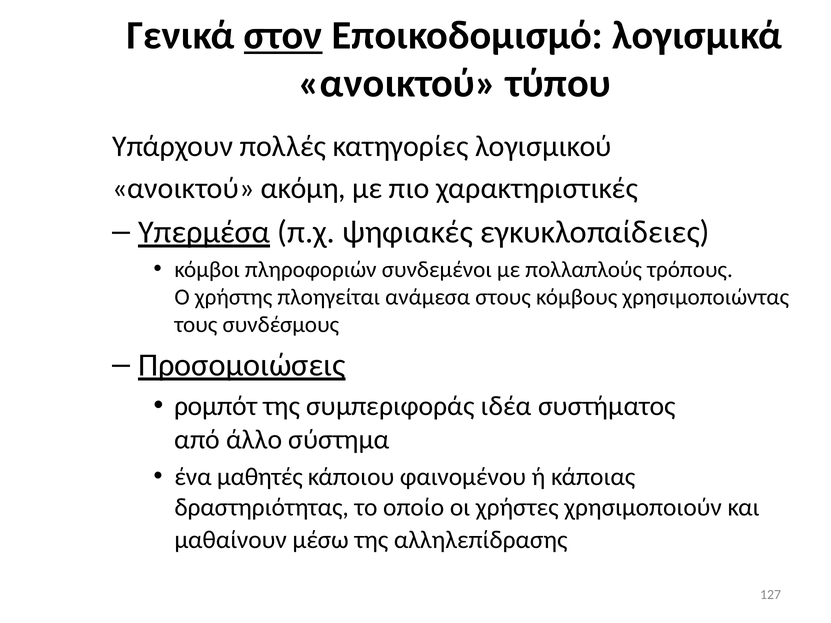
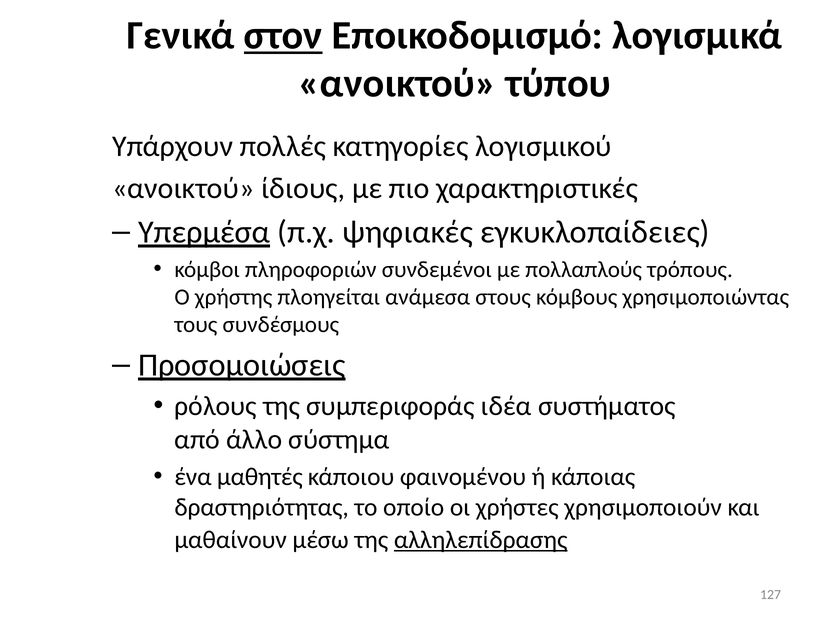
ακόμη: ακόμη -> ίδιους
ρομπότ: ρομπότ -> ρόλους
αλληλεπίδρασης underline: none -> present
